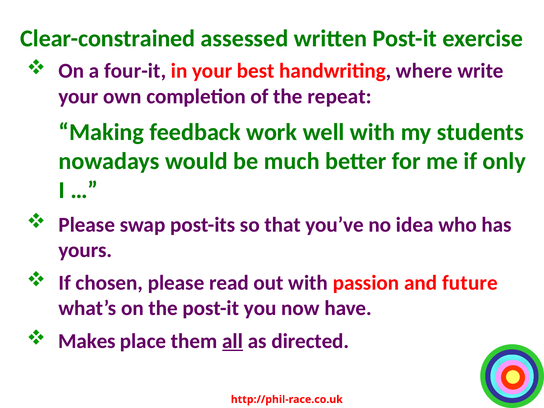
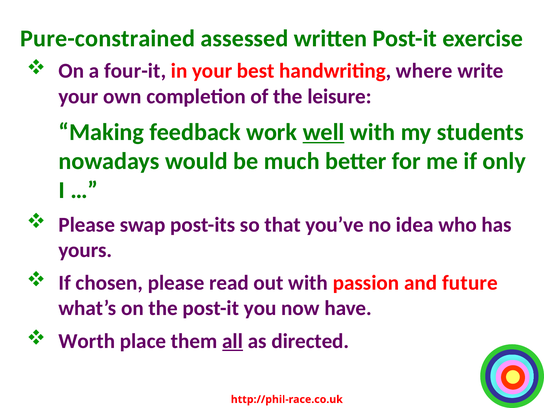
Clear-constrained: Clear-constrained -> Pure-constrained
repeat: repeat -> leisure
well underline: none -> present
Makes: Makes -> Worth
